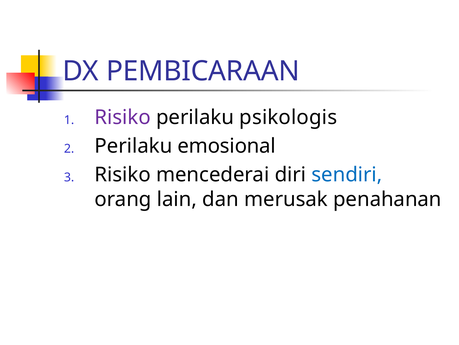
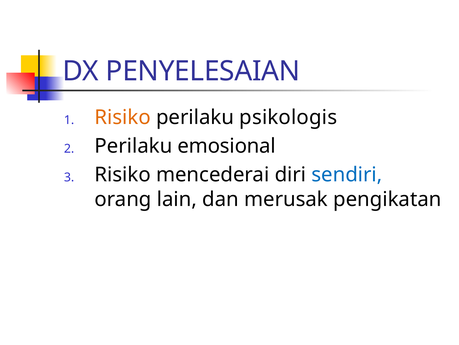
PEMBICARAAN: PEMBICARAAN -> PENYELESAIAN
Risiko at (123, 117) colour: purple -> orange
penahanan: penahanan -> pengikatan
